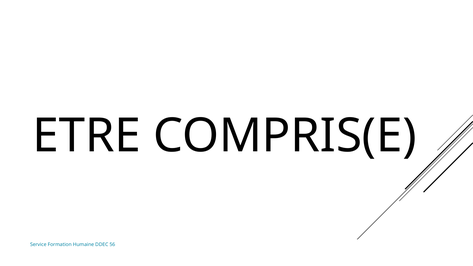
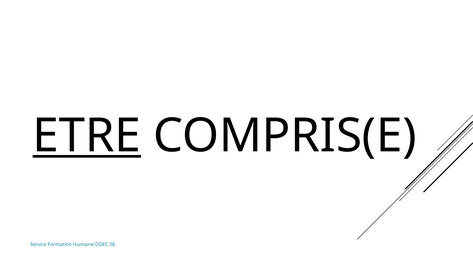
ETRE underline: none -> present
